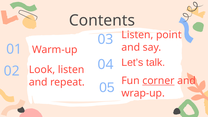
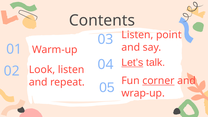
Let’s underline: none -> present
